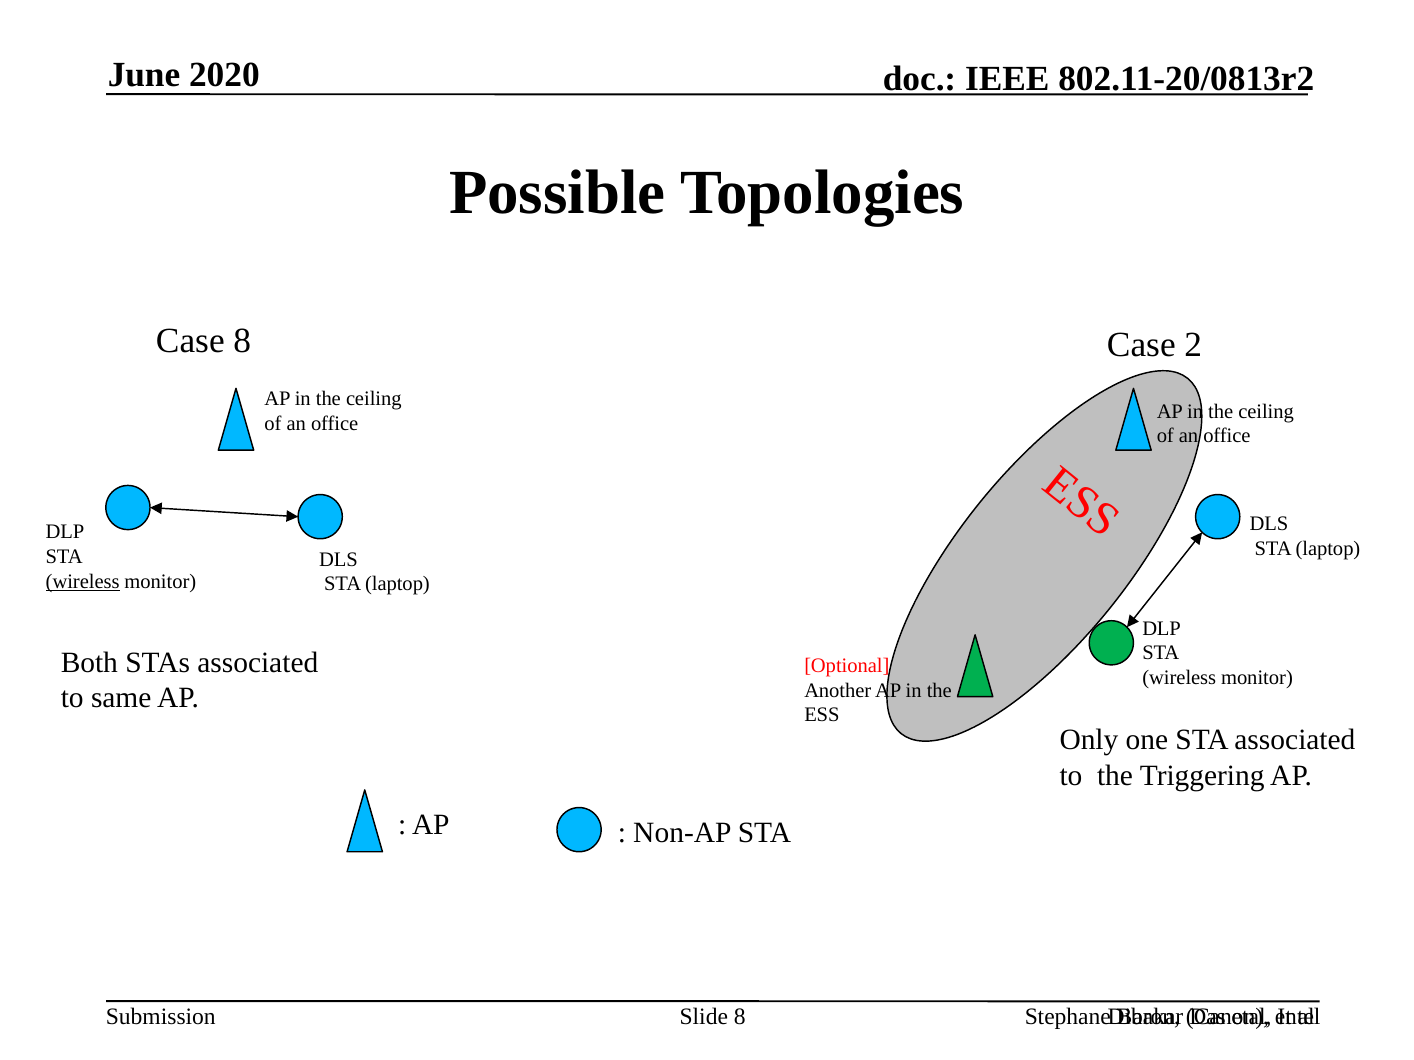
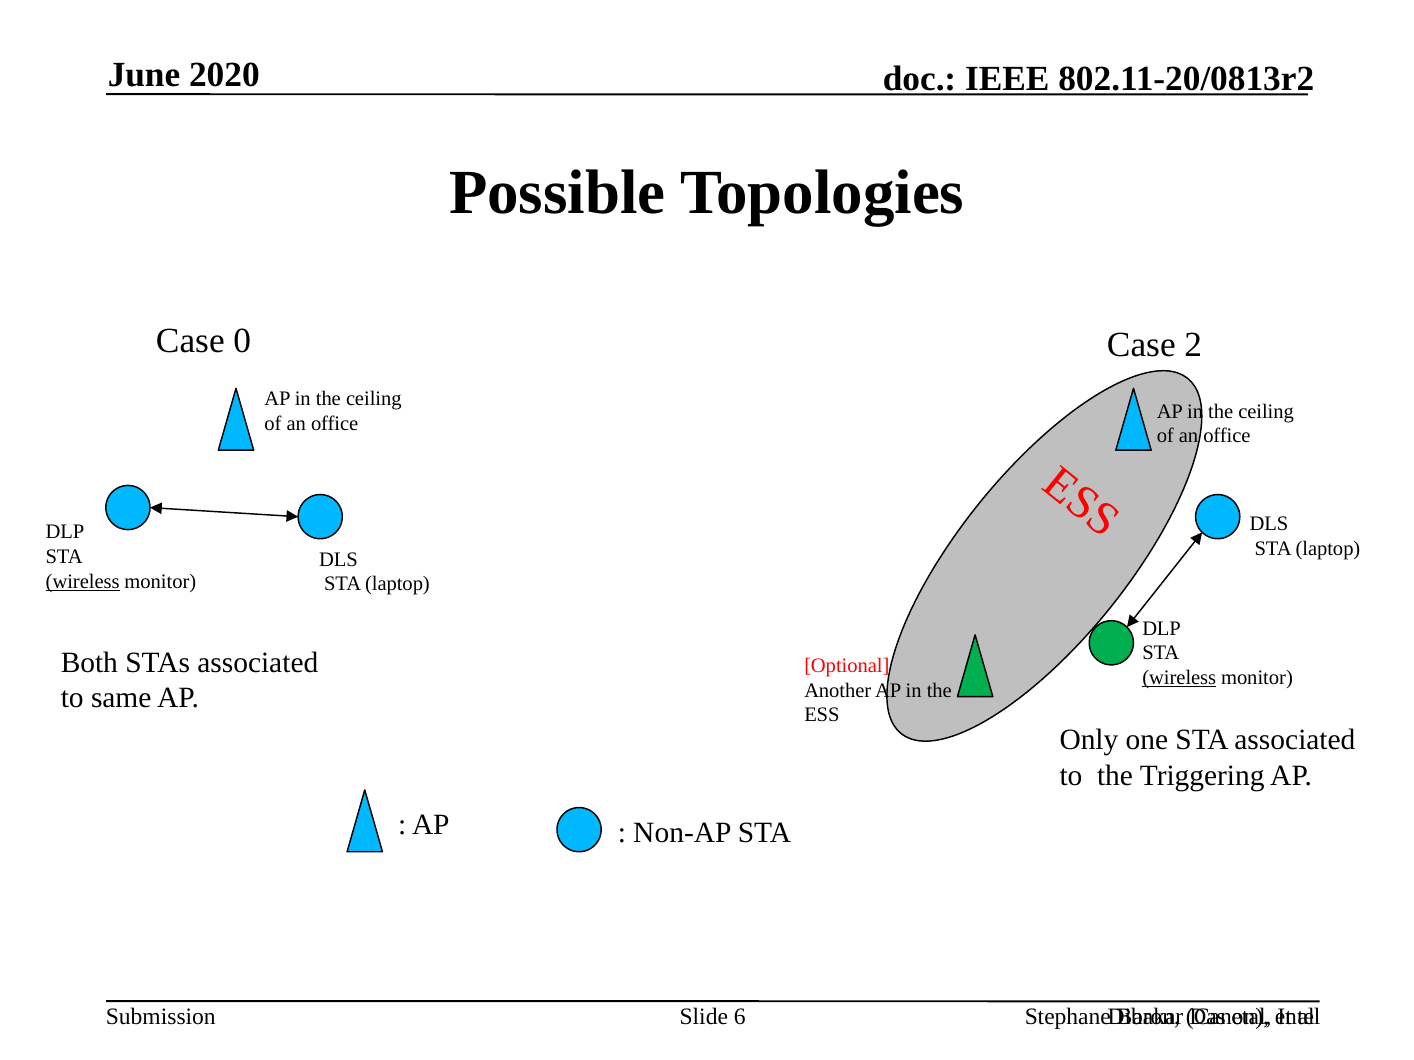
Case 8: 8 -> 0
wireless at (1179, 678) underline: none -> present
Slide 8: 8 -> 6
